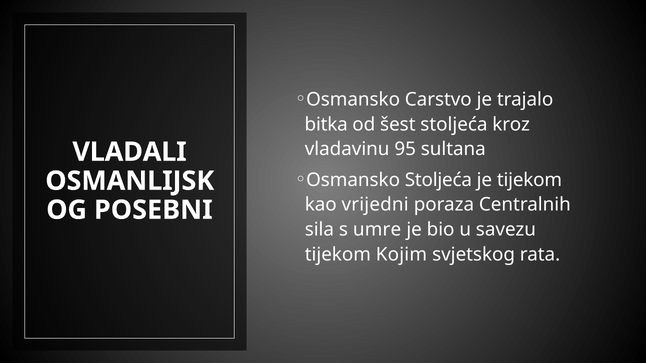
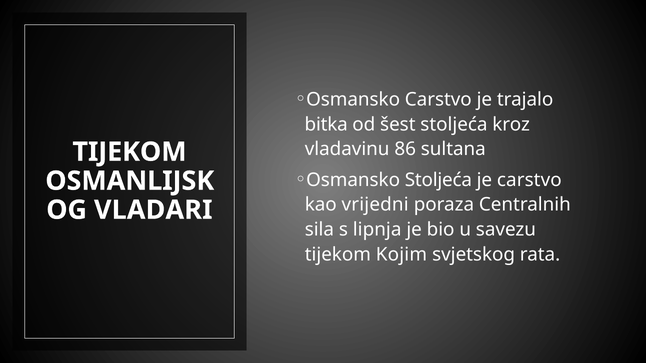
95: 95 -> 86
VLADALI at (130, 152): VLADALI -> TIJEKOM
je tijekom: tijekom -> carstvo
POSEBNI: POSEBNI -> VLADARI
umre: umre -> lipnja
